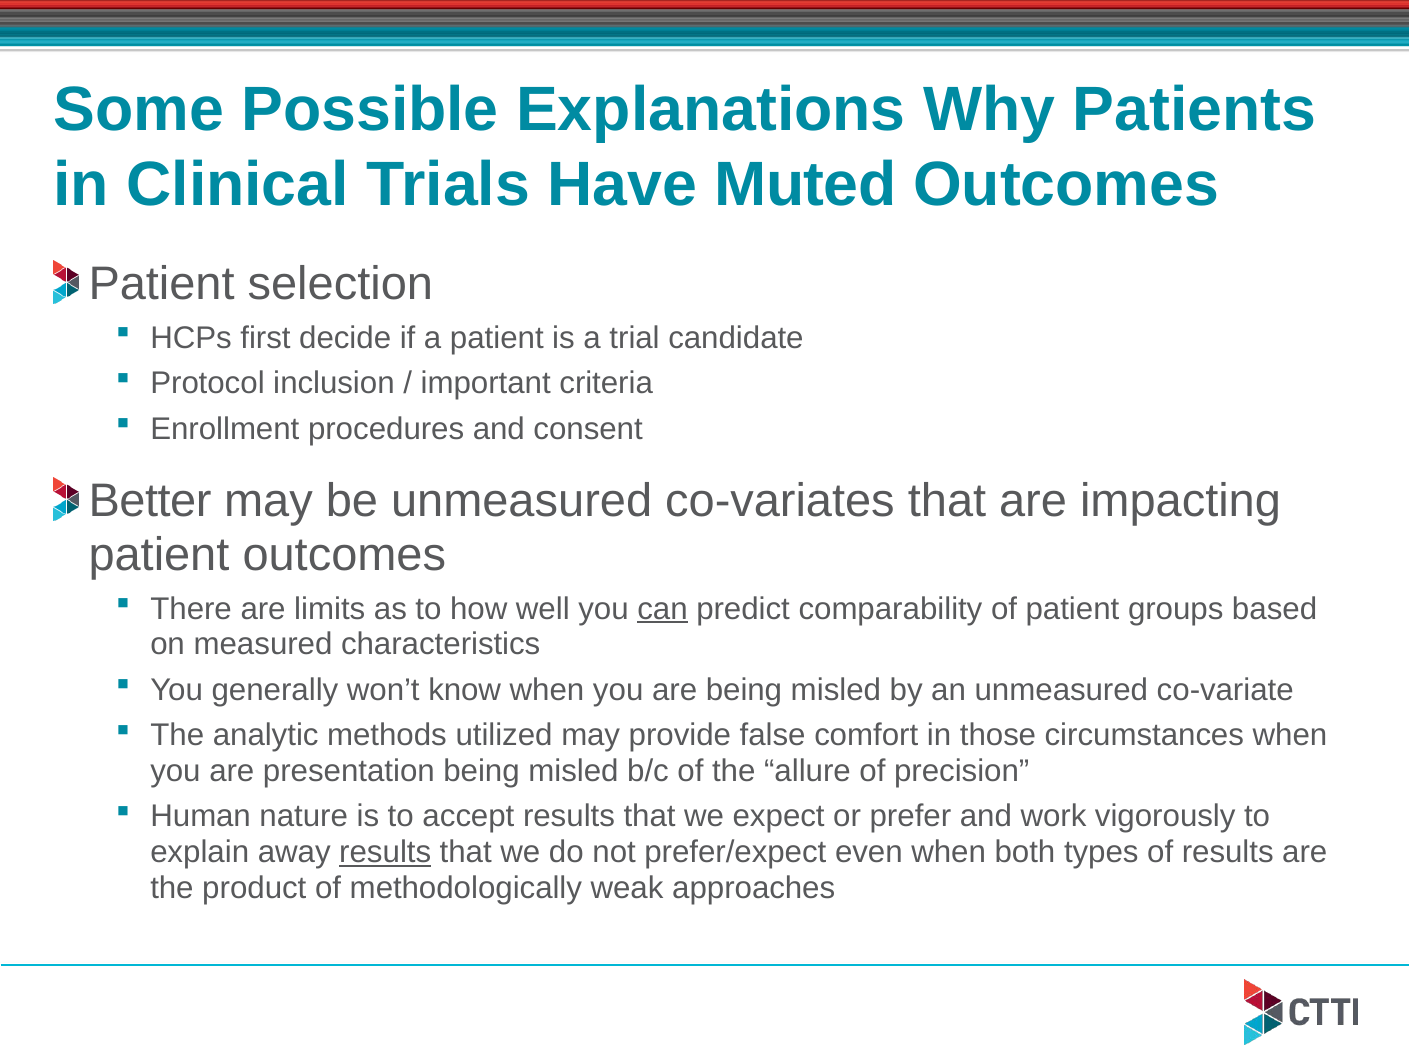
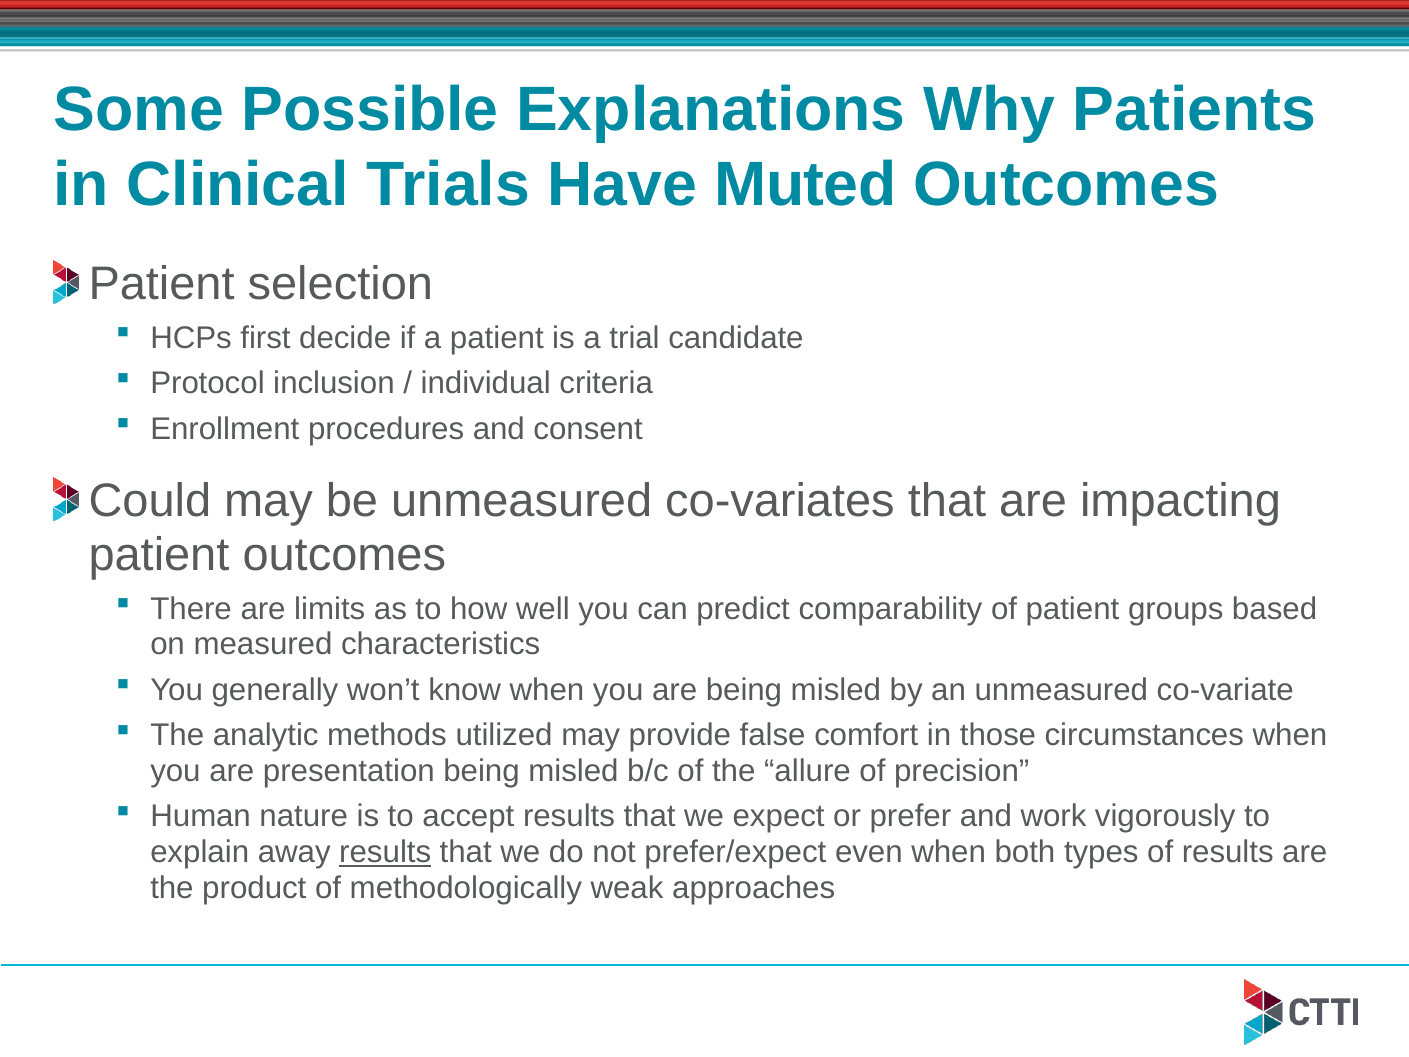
important: important -> individual
Better: Better -> Could
can underline: present -> none
